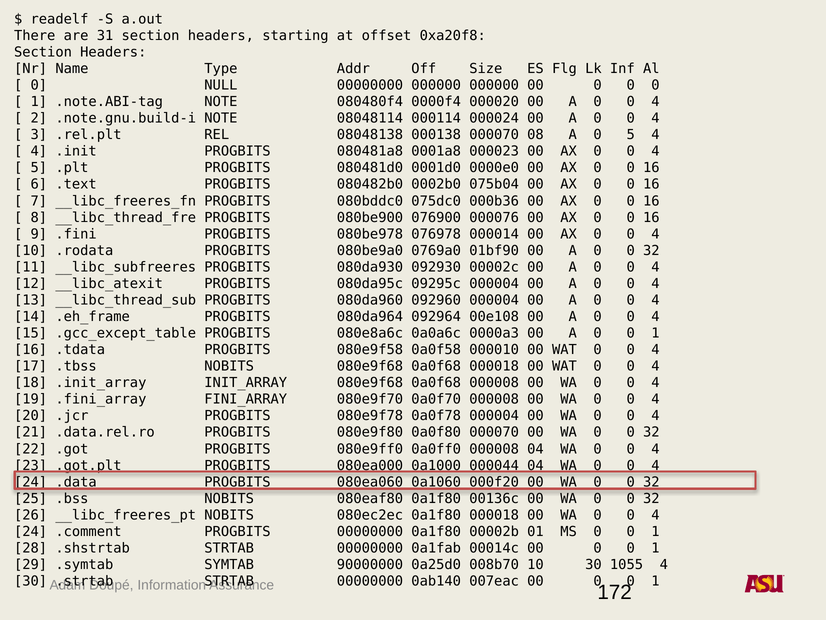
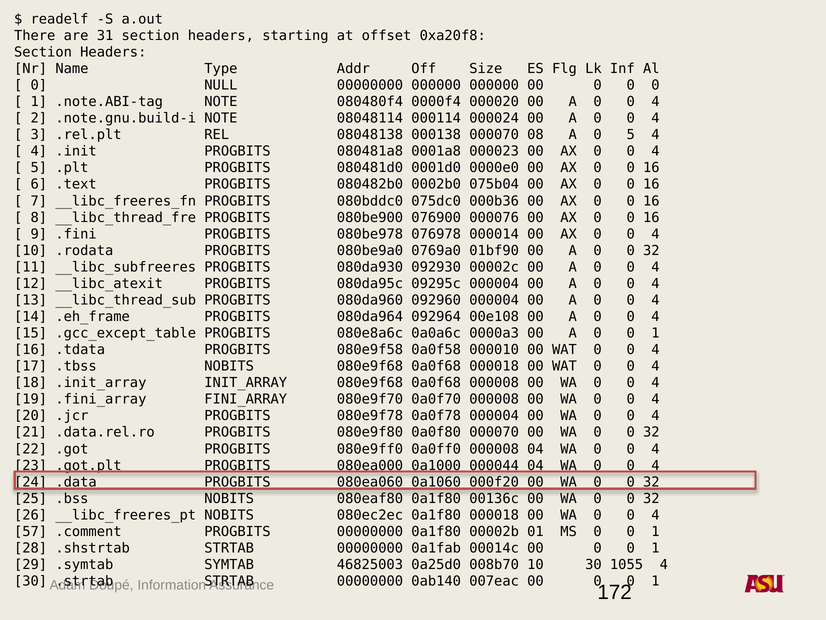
24 at (31, 531): 24 -> 57
90000000: 90000000 -> 46825003
